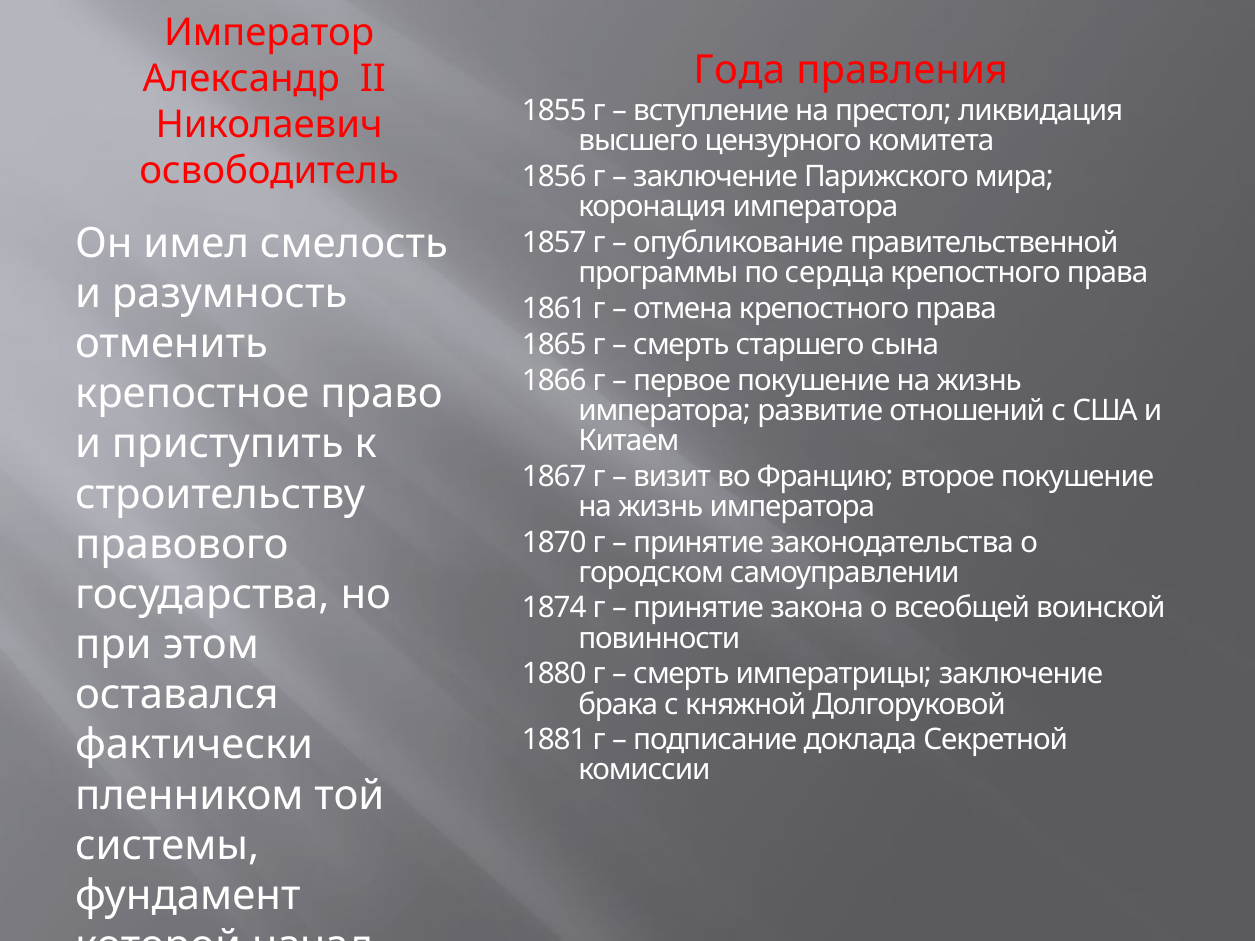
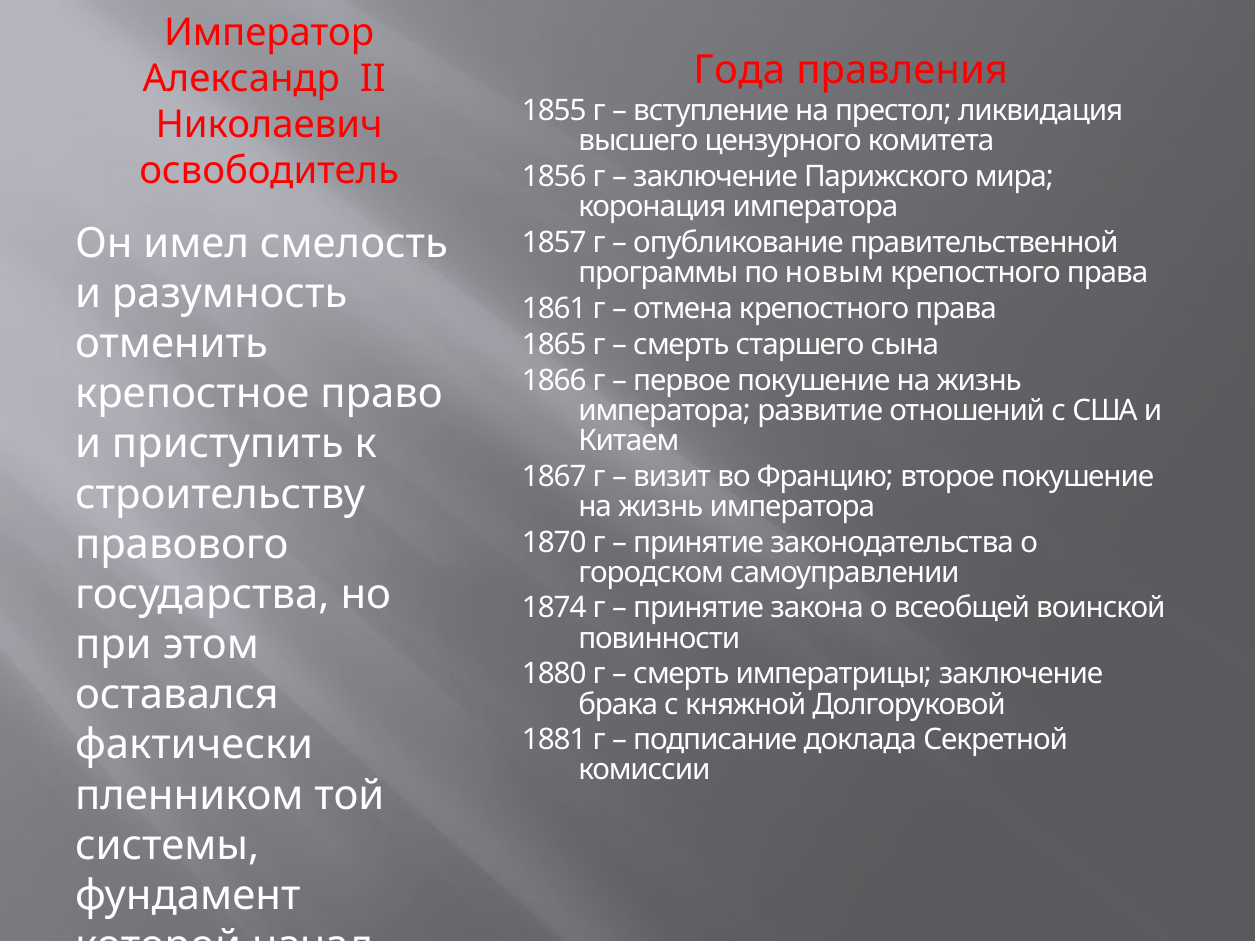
сердца: сердца -> новым
